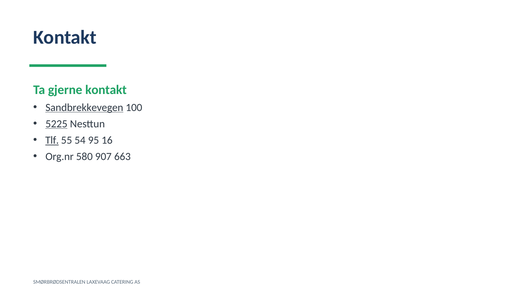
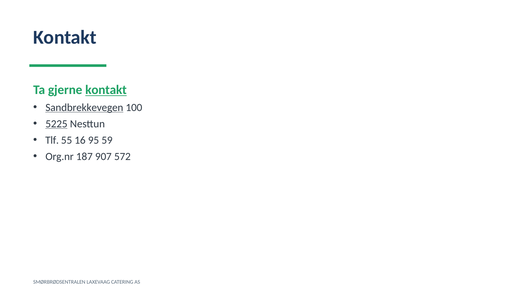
kontakt at (106, 90) underline: none -> present
Tlf underline: present -> none
54: 54 -> 16
16: 16 -> 59
580: 580 -> 187
663: 663 -> 572
